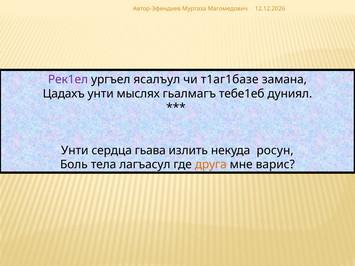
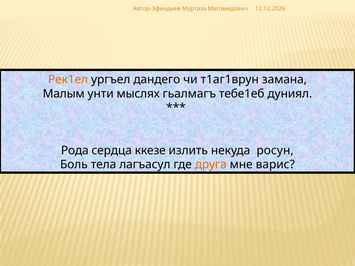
Рек1ел colour: purple -> orange
ясалъул: ясалъул -> дандего
т1аг1базе: т1аг1базе -> т1аг1врун
Цадахъ: Цадахъ -> Малым
Унти at (75, 151): Унти -> Рода
гьава: гьава -> ккезе
